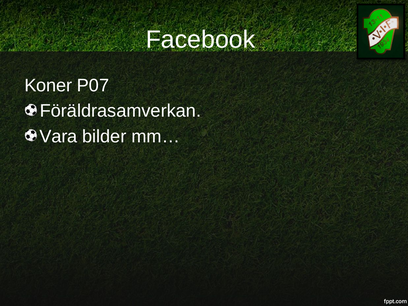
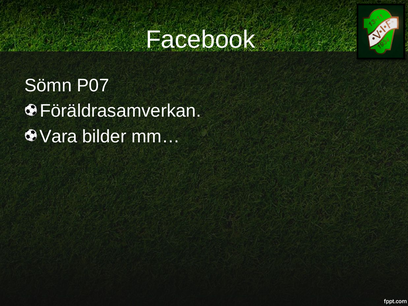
Koner: Koner -> Sömn
